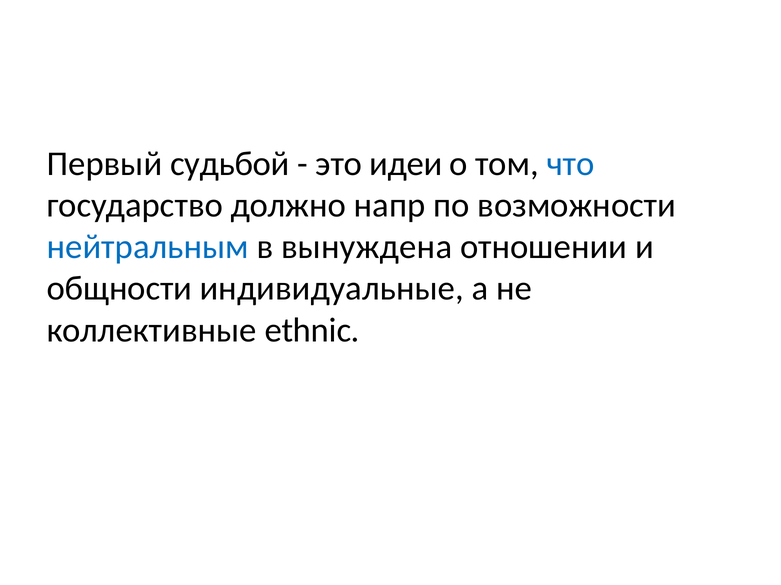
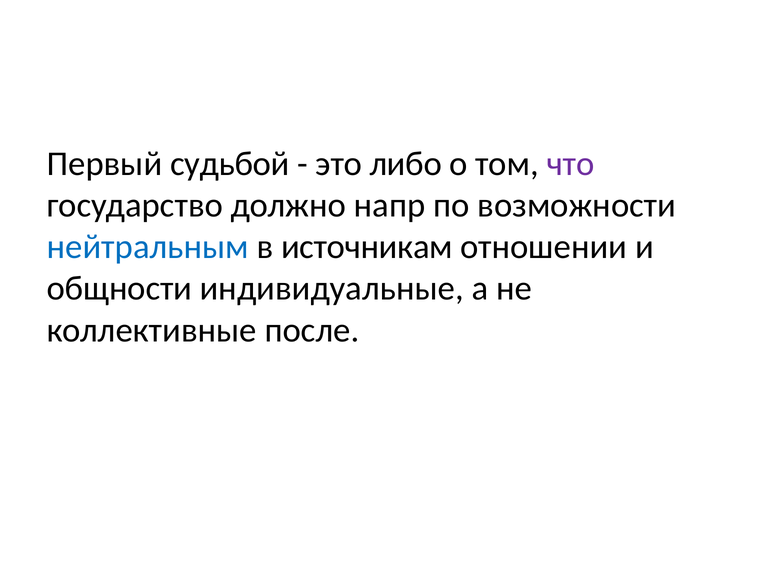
идеи: идеи -> либо
что colour: blue -> purple
вынуждена: вынуждена -> источникам
ethnic: ethnic -> после
